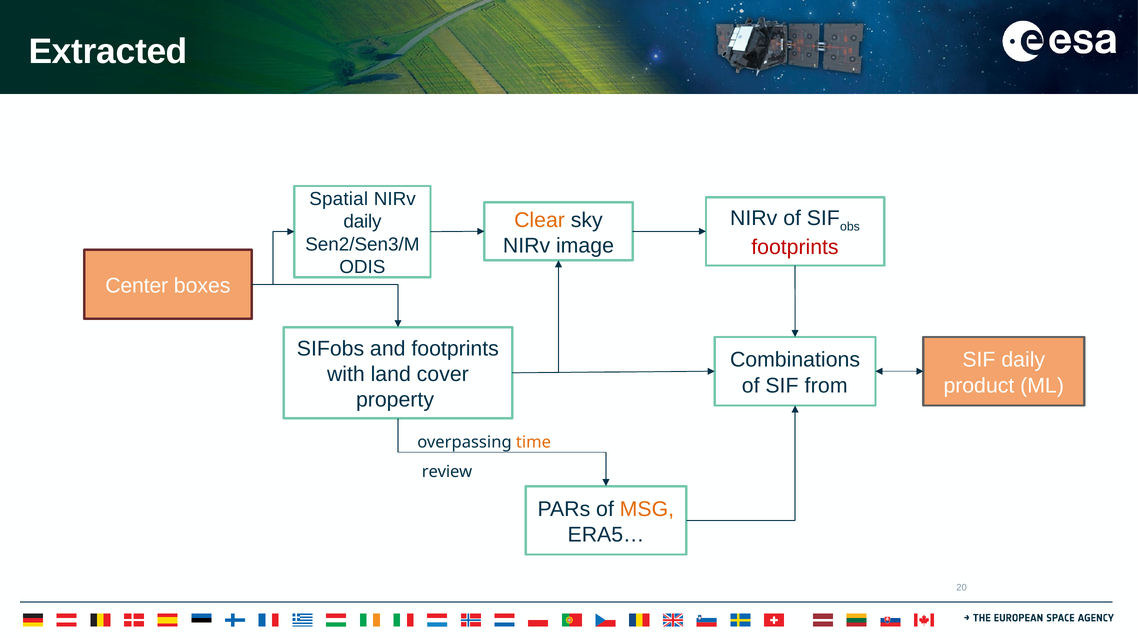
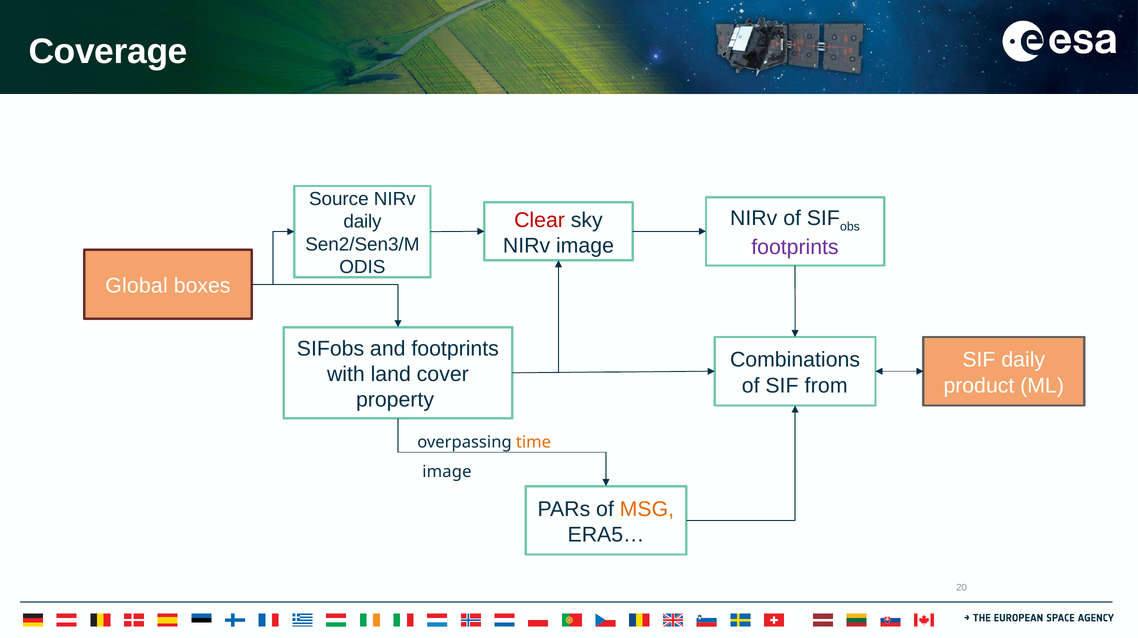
Extracted: Extracted -> Coverage
Spatial: Spatial -> Source
Clear colour: orange -> red
footprints at (795, 247) colour: red -> purple
Center: Center -> Global
review at (447, 472): review -> image
